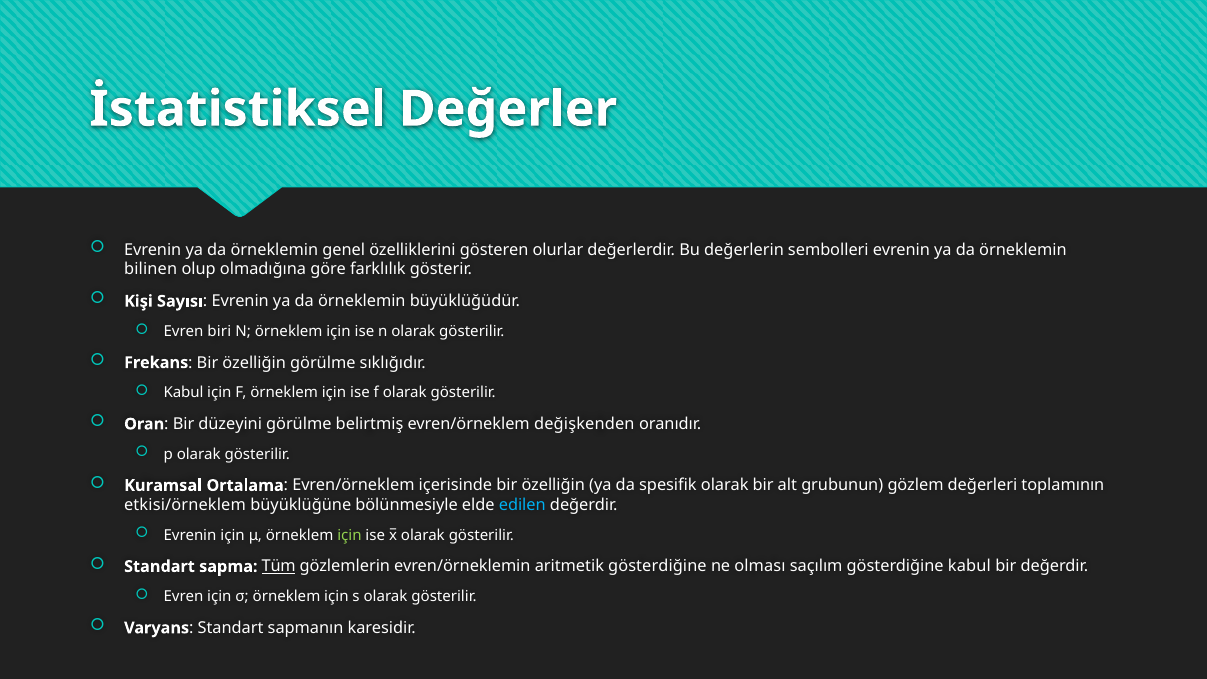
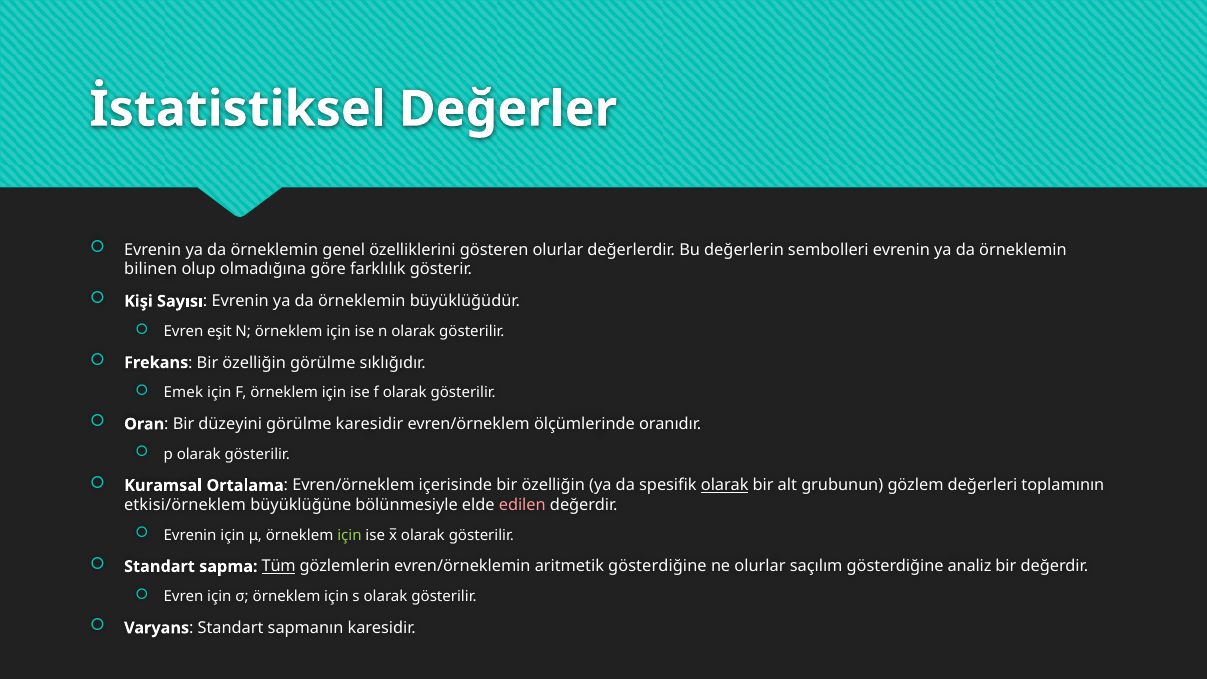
biri: biri -> eşit
Kabul at (184, 393): Kabul -> Emek
görülme belirtmiş: belirtmiş -> karesidir
değişkenden: değişkenden -> ölçümlerinde
olarak at (725, 485) underline: none -> present
edilen colour: light blue -> pink
ne olması: olması -> olurlar
gösterdiğine kabul: kabul -> analiz
